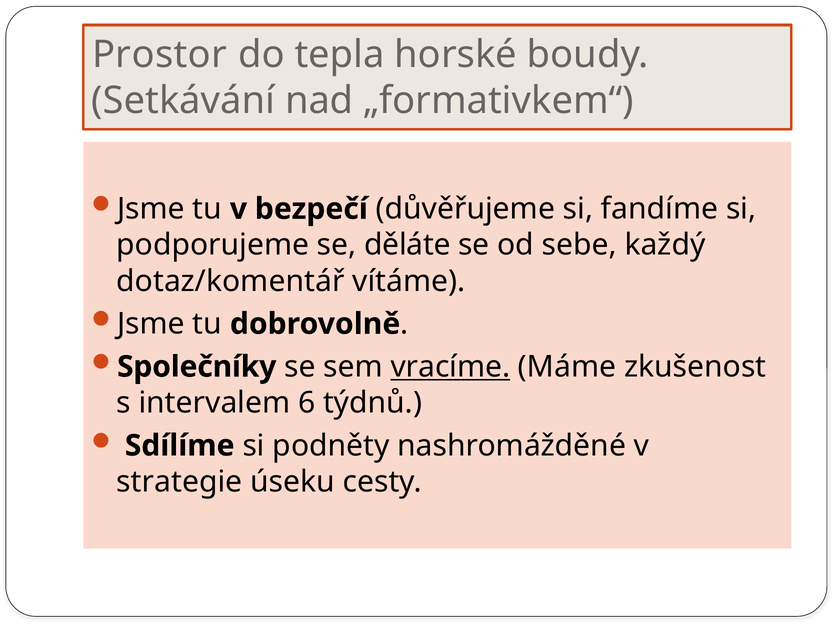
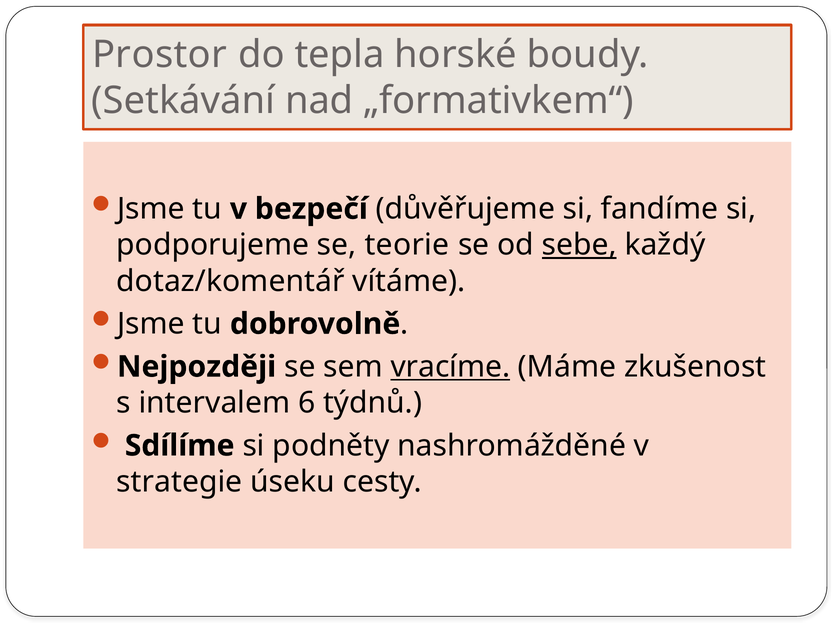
děláte: děláte -> teorie
sebe underline: none -> present
Společníky: Společníky -> Nejpozději
